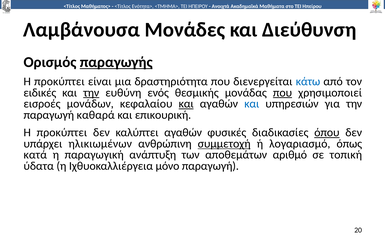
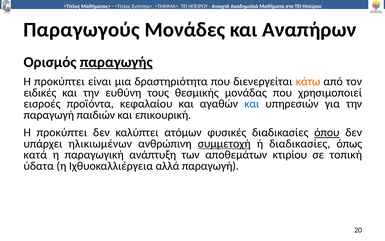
Λαμβάνουσα: Λαμβάνουσα -> Παραγωγούς
Διεύθυνση: Διεύθυνση -> Αναπήρων
κάτω colour: blue -> orange
την at (91, 93) underline: present -> none
ενός: ενός -> τους
που at (283, 93) underline: present -> none
μονάδων: μονάδων -> προϊόντα
και at (186, 104) underline: present -> none
καθαρά: καθαρά -> παιδιών
καλύπτει αγαθών: αγαθών -> ατόμων
ή λογαριασμό: λογαριασμό -> διαδικασίες
αριθμό: αριθμό -> κτιρίου
μόνο: μόνο -> αλλά
